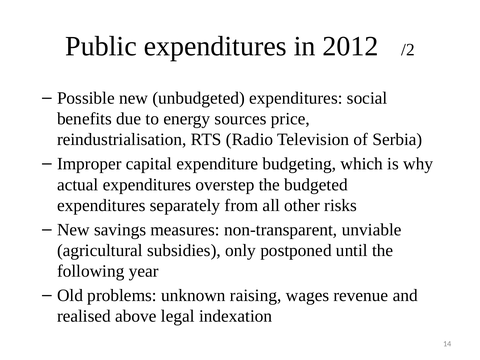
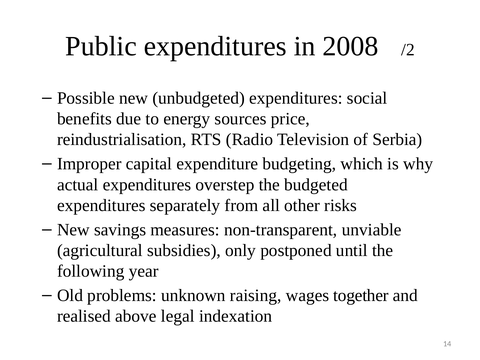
2012: 2012 -> 2008
revenue: revenue -> together
